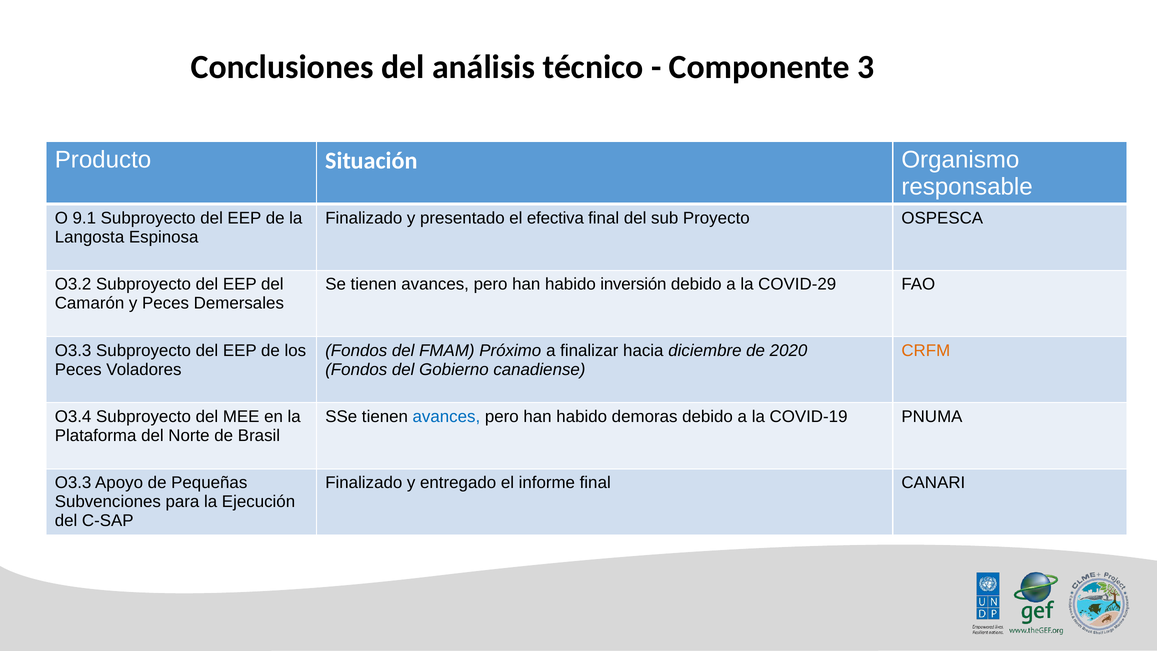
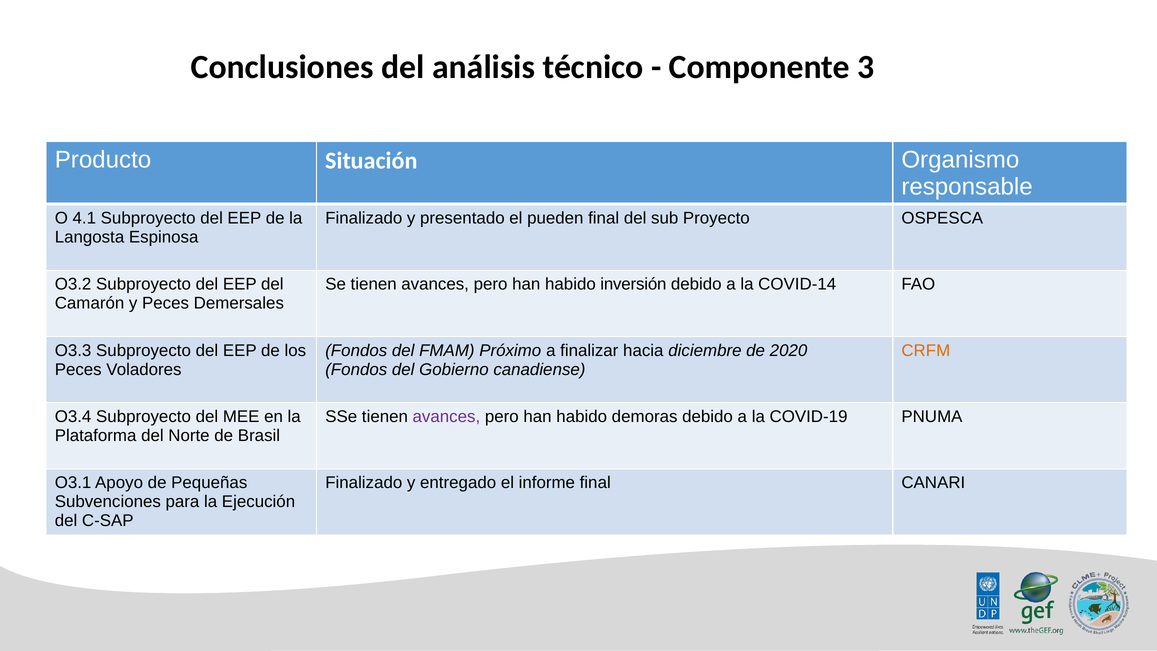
9.1: 9.1 -> 4.1
efectiva: efectiva -> pueden
COVID-29: COVID-29 -> COVID-14
avances at (446, 417) colour: blue -> purple
O3.3 at (73, 483): O3.3 -> O3.1
